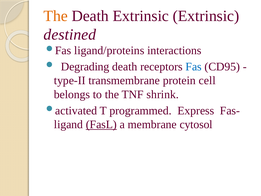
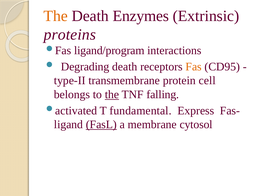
Death Extrinsic: Extrinsic -> Enzymes
destined: destined -> proteins
ligand/proteins: ligand/proteins -> ligand/program
Fas colour: blue -> orange
the at (112, 94) underline: none -> present
shrink: shrink -> falling
programmed: programmed -> fundamental
